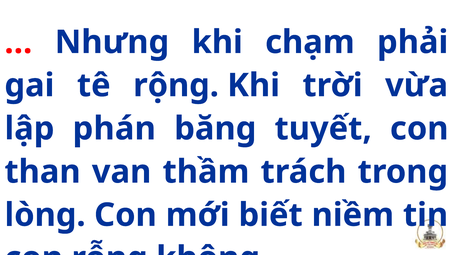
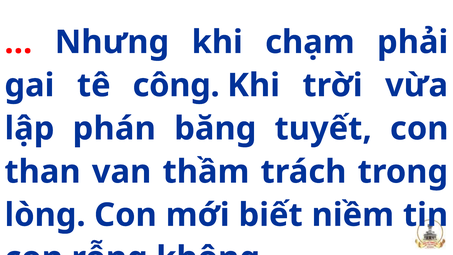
rộng: rộng -> công
